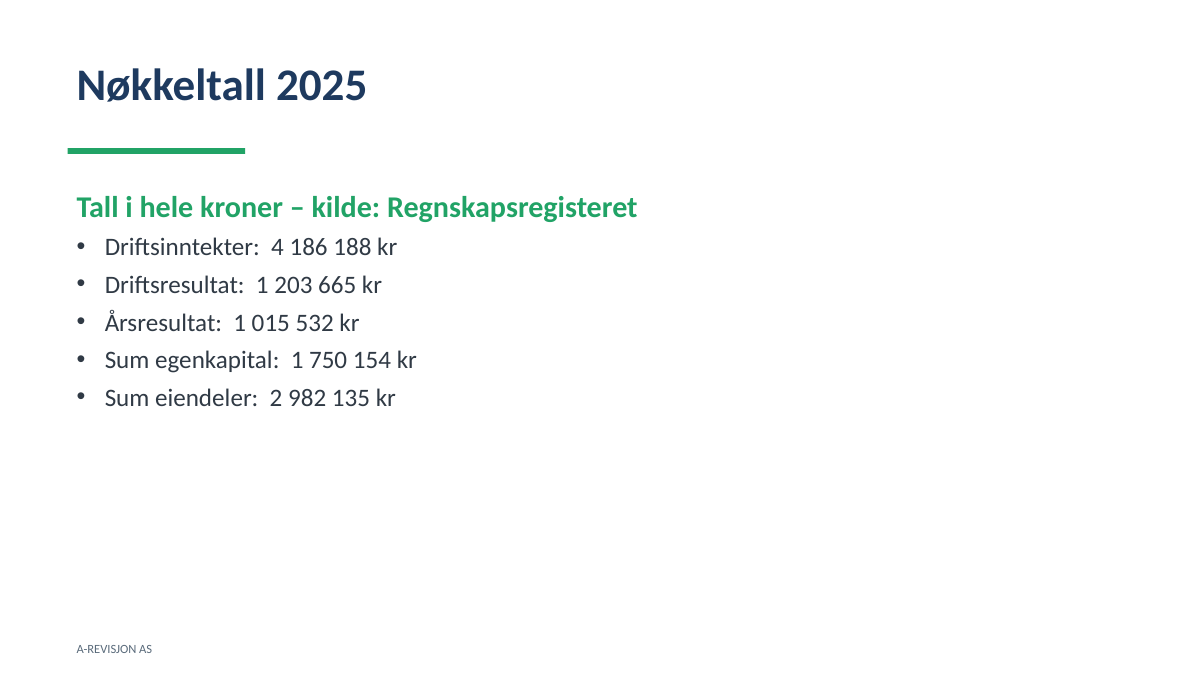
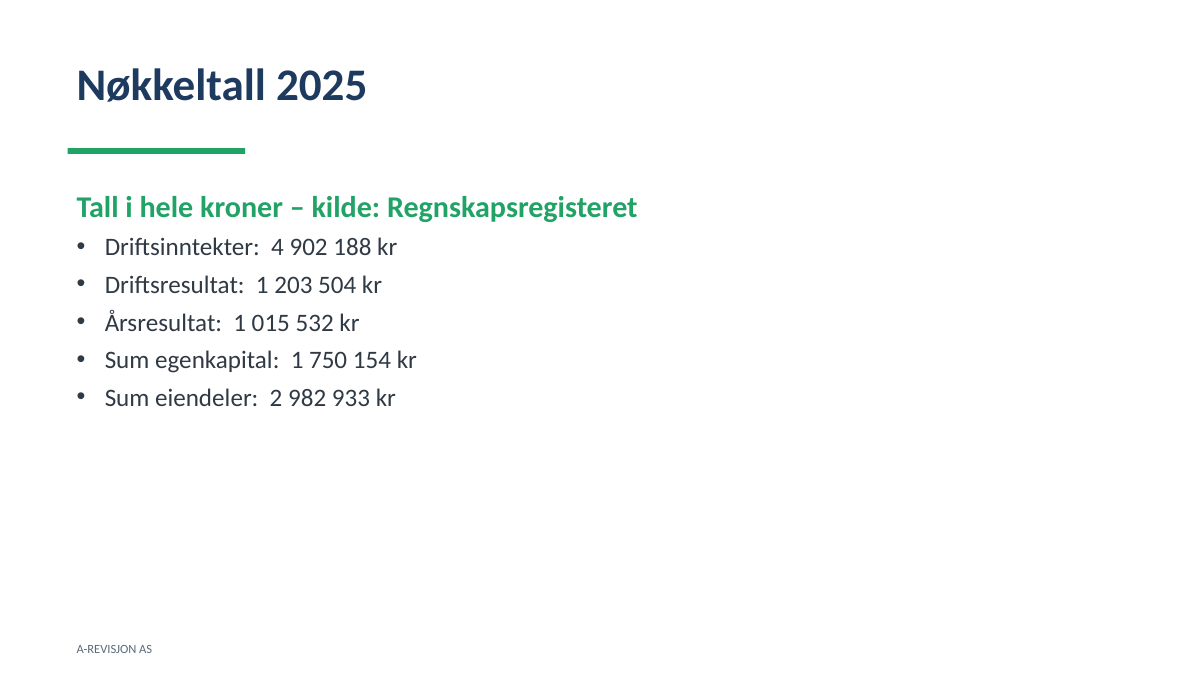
186: 186 -> 902
665: 665 -> 504
135: 135 -> 933
